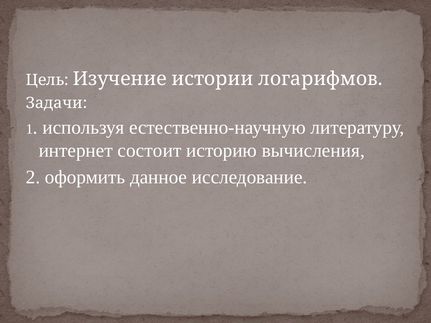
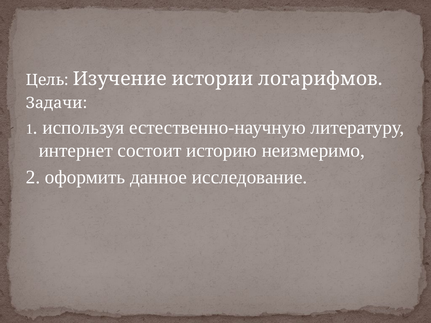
вычисления: вычисления -> неизмеримо
